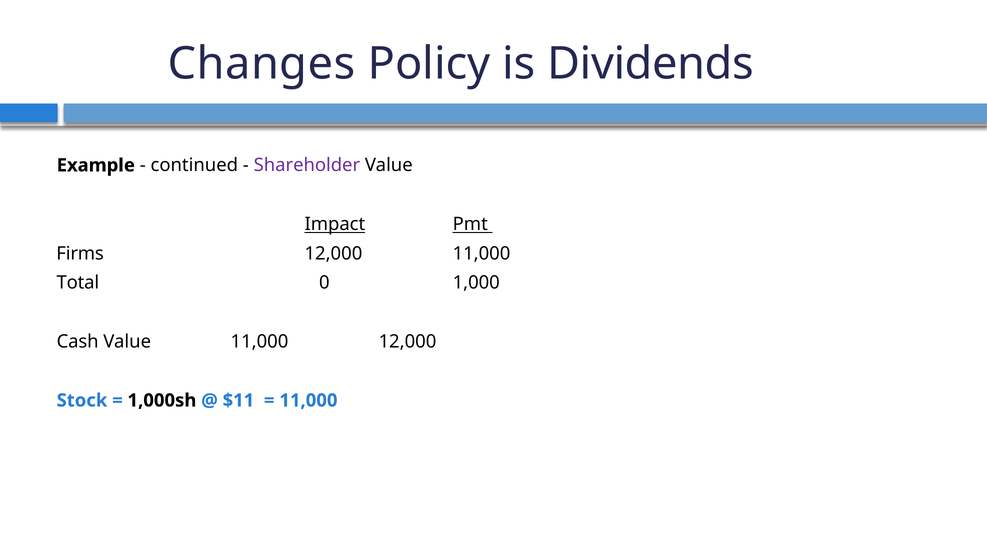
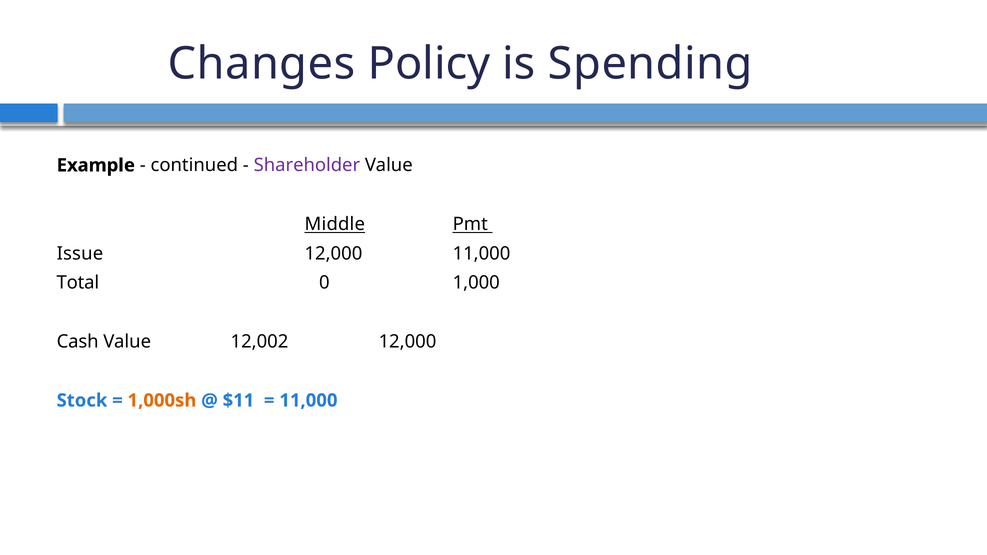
Dividends: Dividends -> Spending
Impact: Impact -> Middle
Firms: Firms -> Issue
Value 11,000: 11,000 -> 12,002
1,000sh colour: black -> orange
